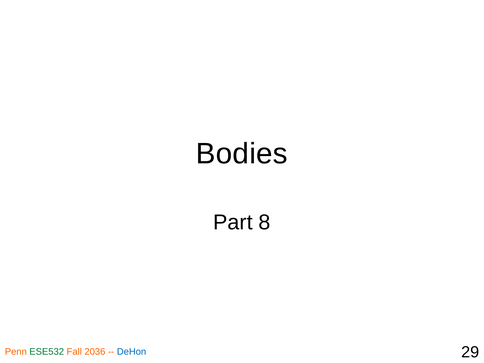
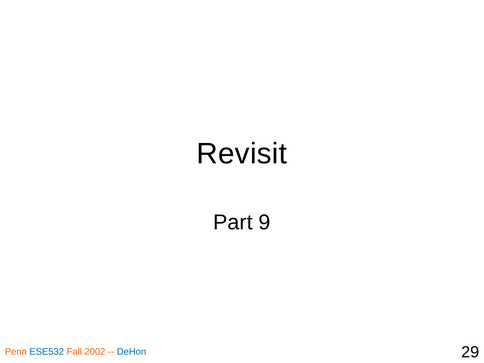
Bodies: Bodies -> Revisit
8: 8 -> 9
ESE532 colour: green -> blue
2036: 2036 -> 2002
